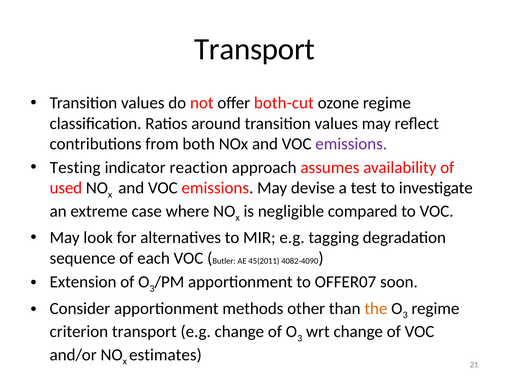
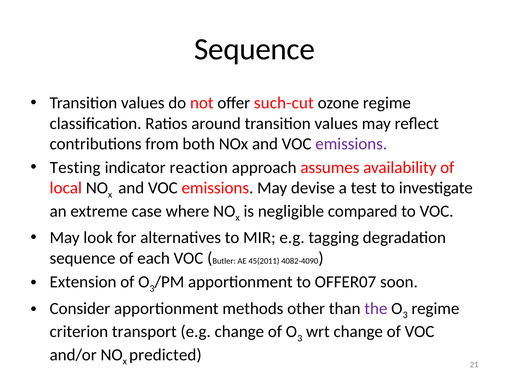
Transport at (255, 49): Transport -> Sequence
both-cut: both-cut -> such-cut
used: used -> local
the colour: orange -> purple
estimates: estimates -> predicted
